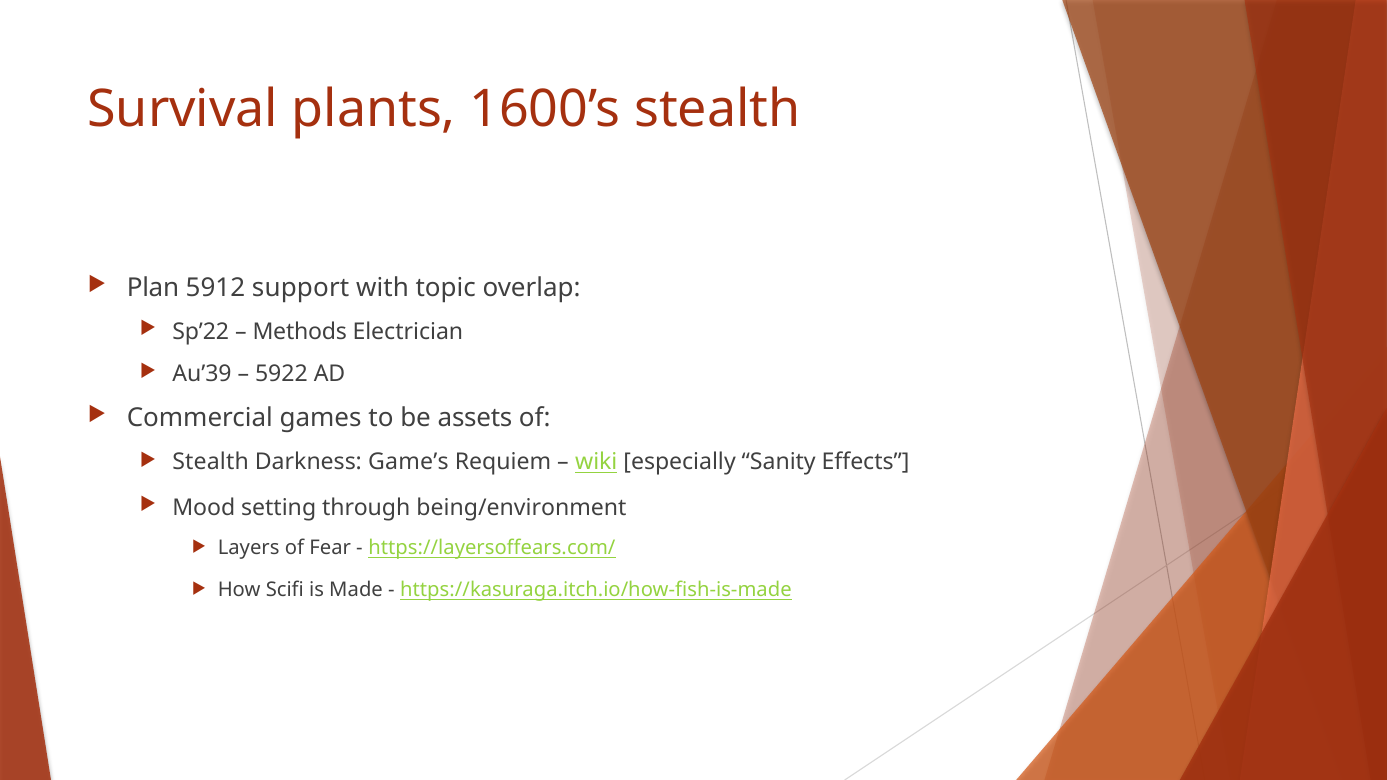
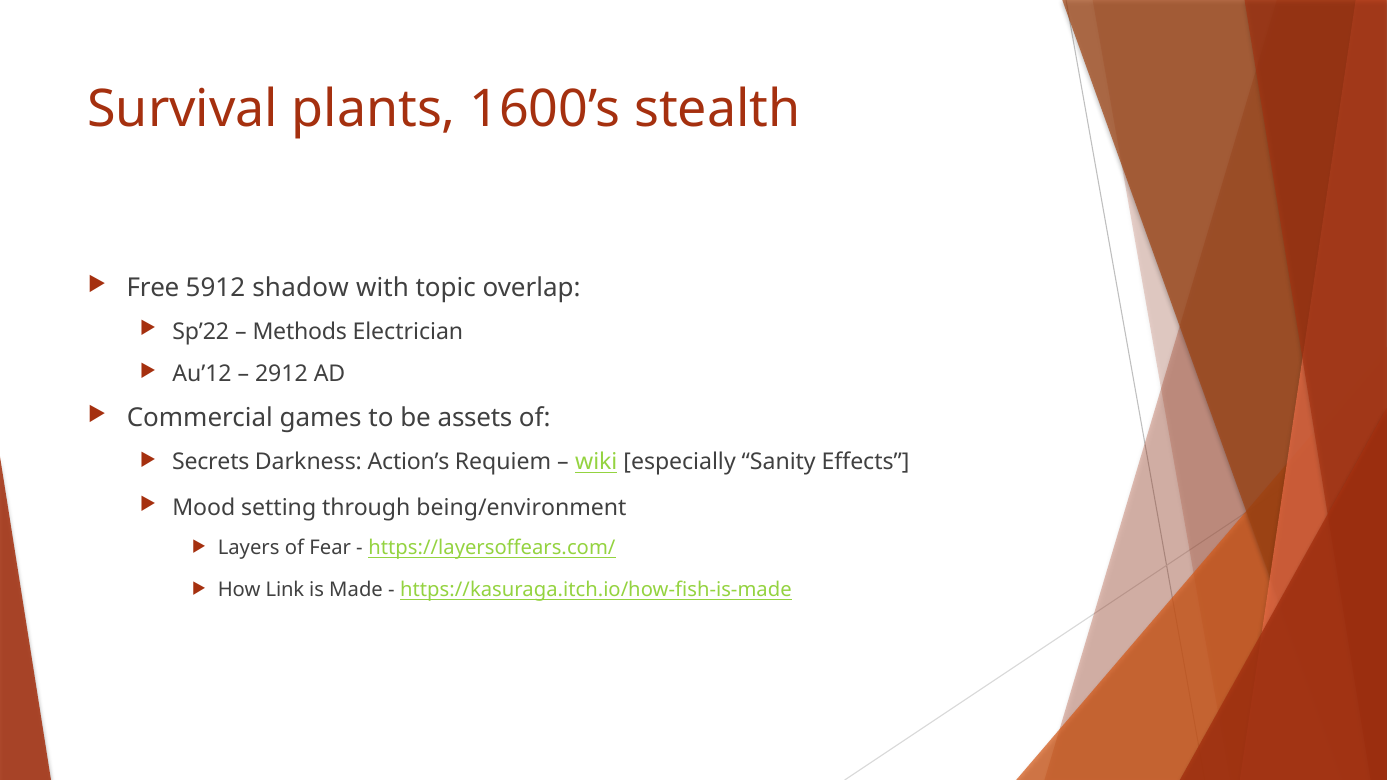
Plan: Plan -> Free
support: support -> shadow
Au’39: Au’39 -> Au’12
5922: 5922 -> 2912
Stealth at (211, 462): Stealth -> Secrets
Game’s: Game’s -> Action’s
Scifi: Scifi -> Link
